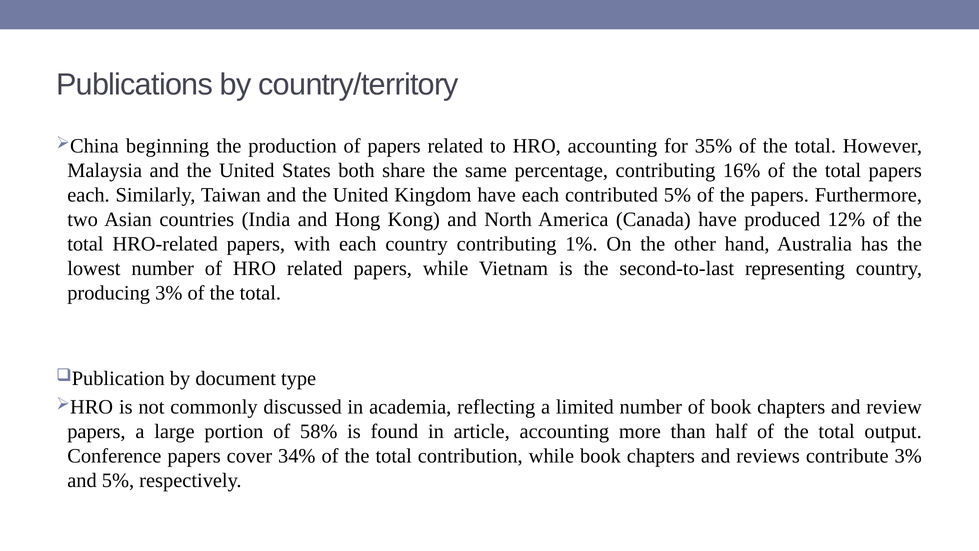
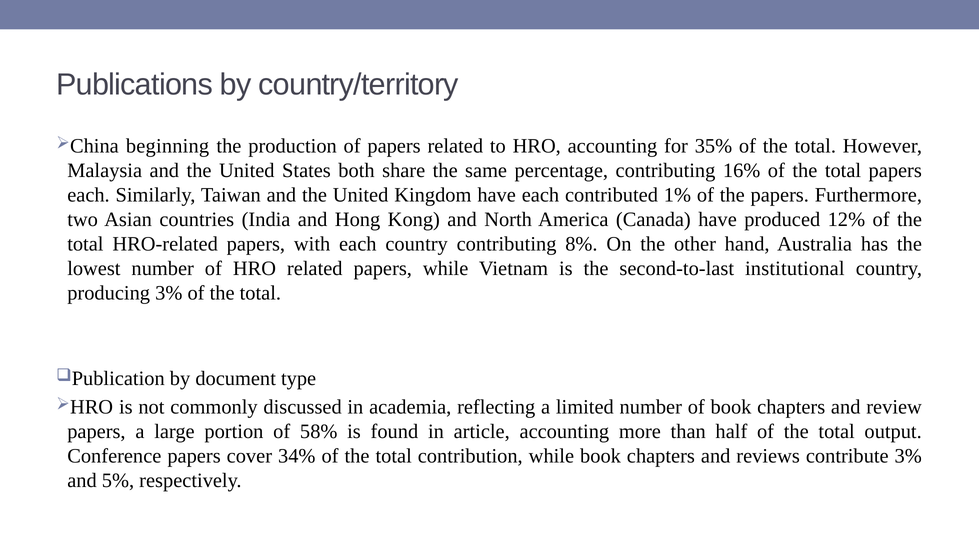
contributed 5%: 5% -> 1%
1%: 1% -> 8%
representing: representing -> institutional
